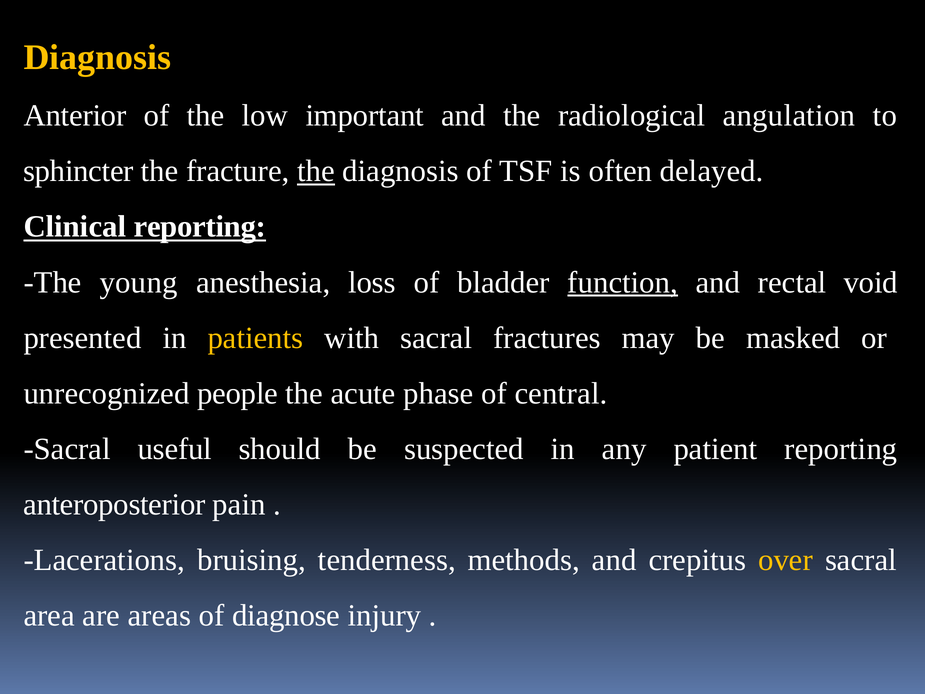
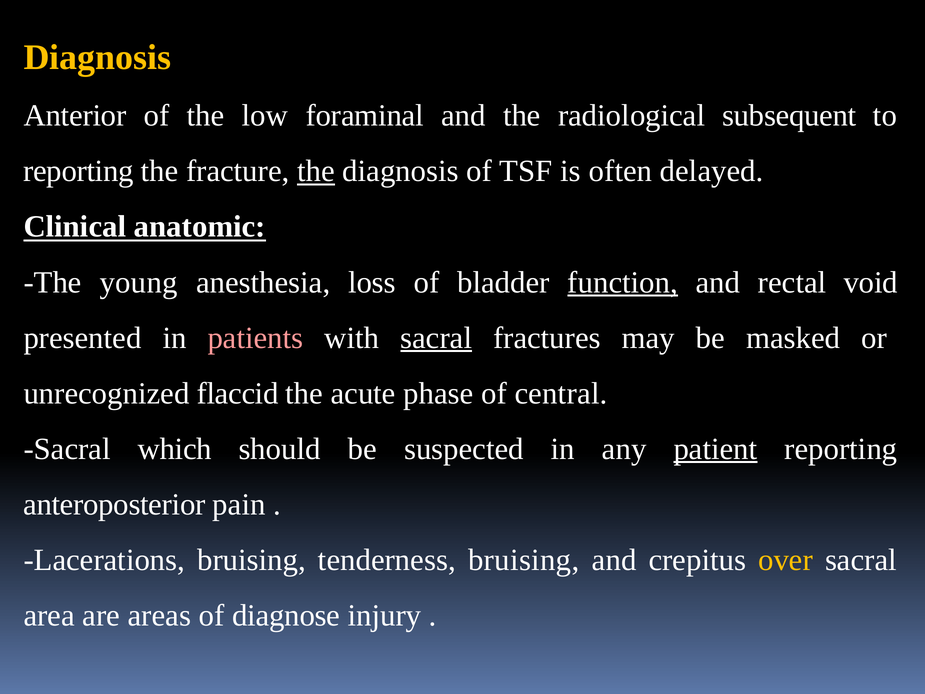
important: important -> foraminal
angulation: angulation -> subsequent
sphincter at (78, 171): sphincter -> reporting
Clinical reporting: reporting -> anatomic
patients colour: yellow -> pink
sacral at (436, 338) underline: none -> present
people: people -> flaccid
useful: useful -> which
patient underline: none -> present
tenderness methods: methods -> bruising
